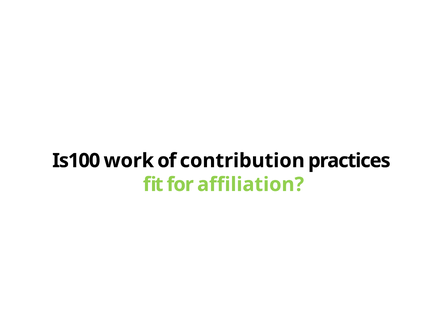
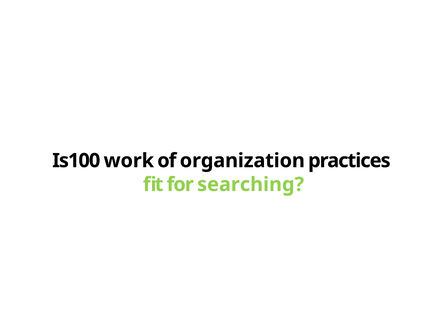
contribution: contribution -> organization
affiliation: affiliation -> searching
